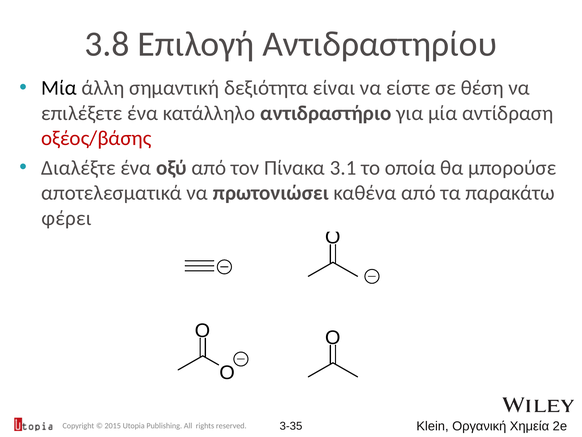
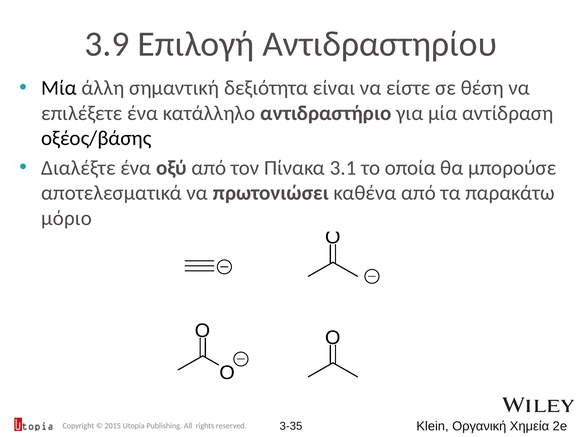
3.8: 3.8 -> 3.9
οξέος/βάσης colour: red -> black
φέρει: φέρει -> μόριο
